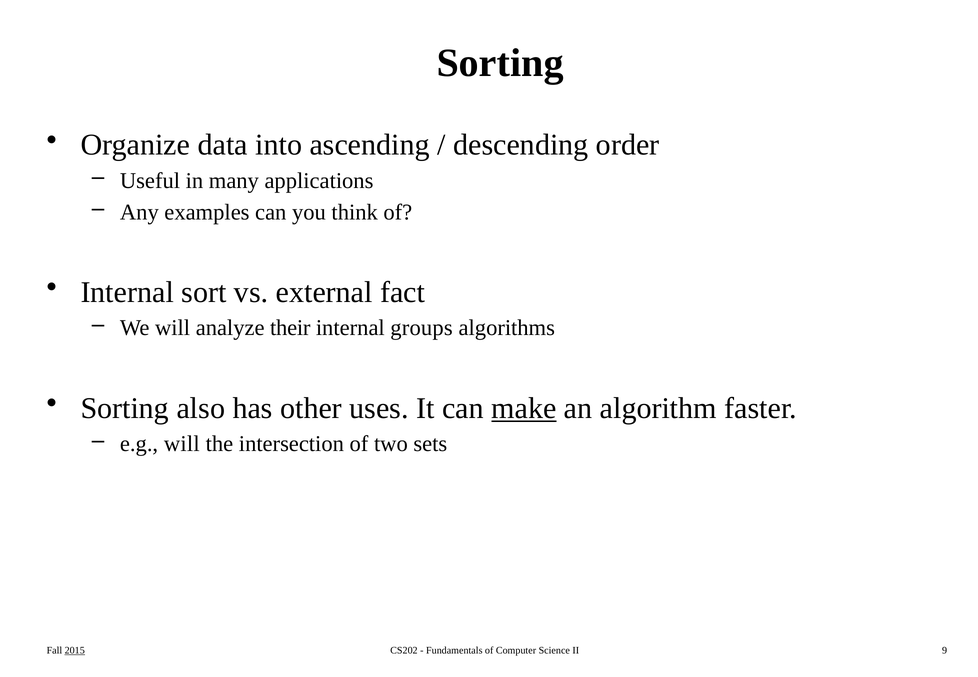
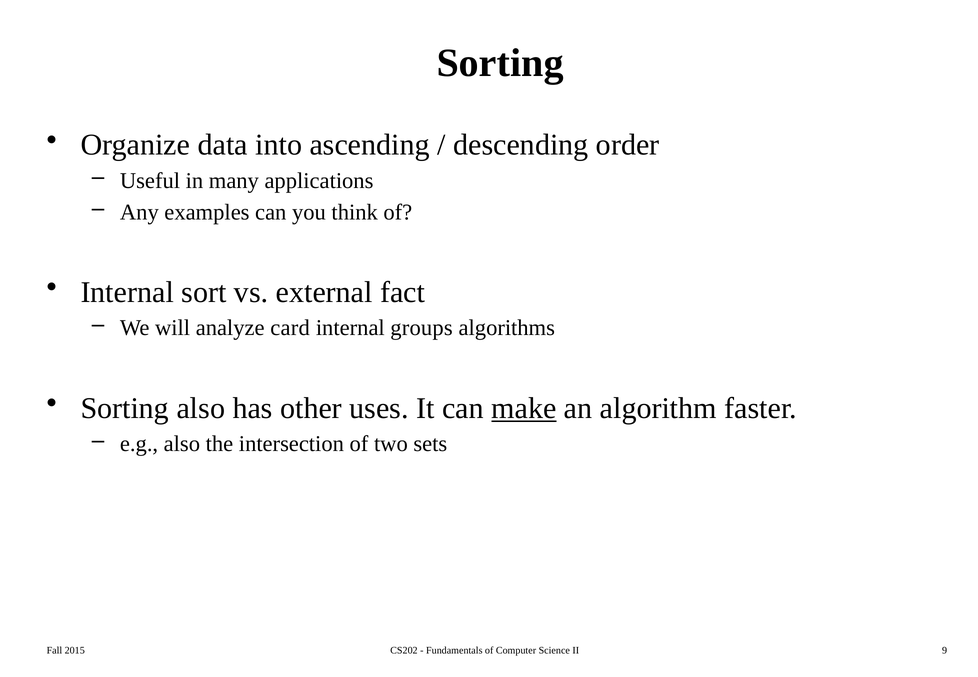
their: their -> card
e.g will: will -> also
2015 underline: present -> none
